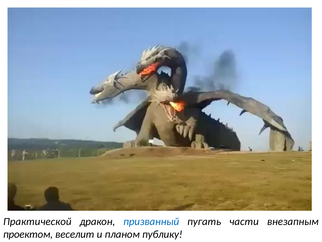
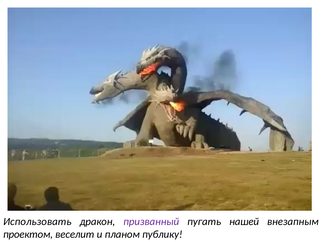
Практической: Практической -> Использовать
призванный colour: blue -> purple
части: части -> нашей
